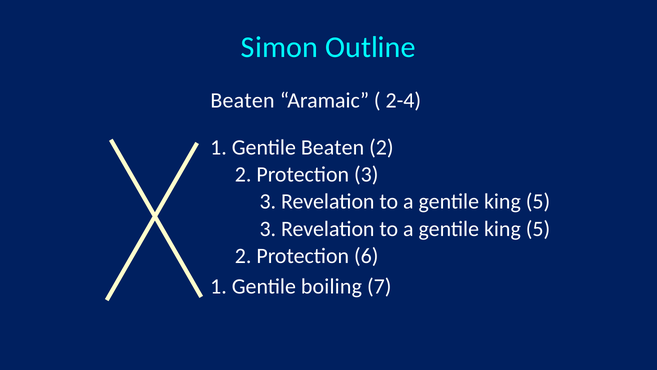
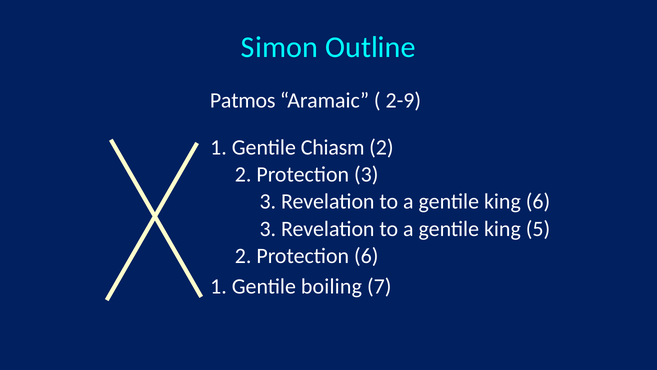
Beaten at (242, 100): Beaten -> Patmos
2-4: 2-4 -> 2-9
Gentile Beaten: Beaten -> Chiasm
5 at (538, 202): 5 -> 6
